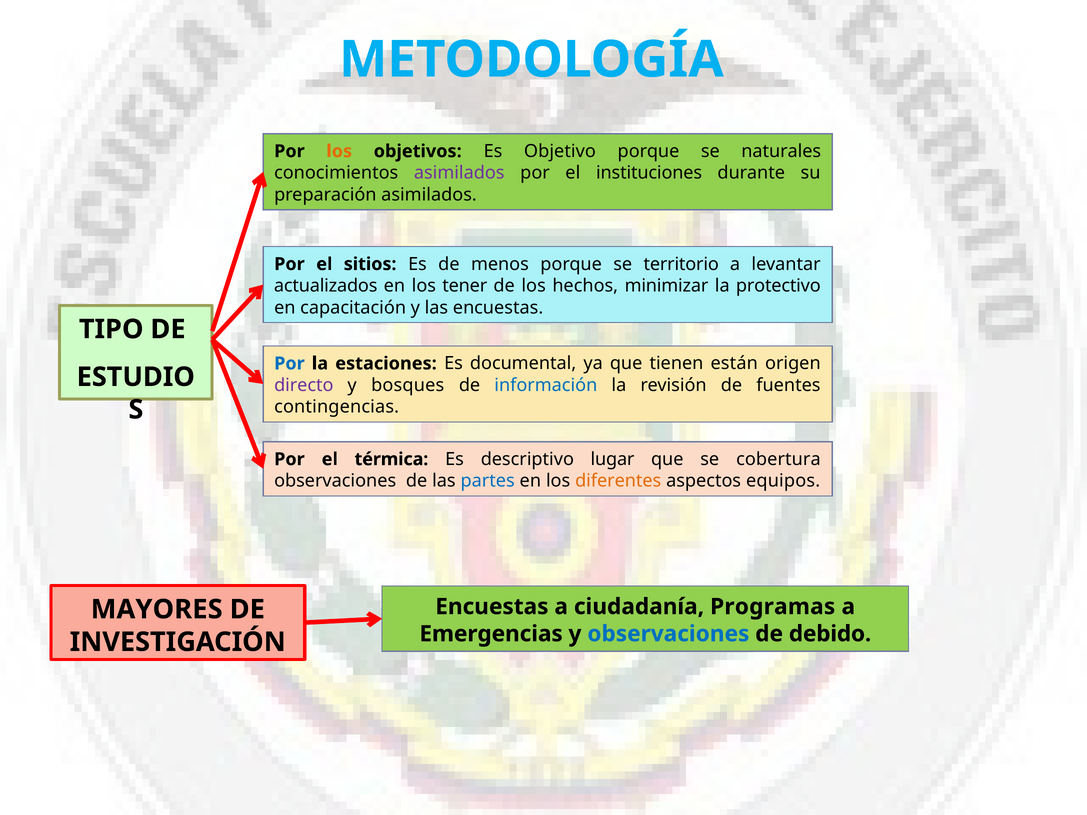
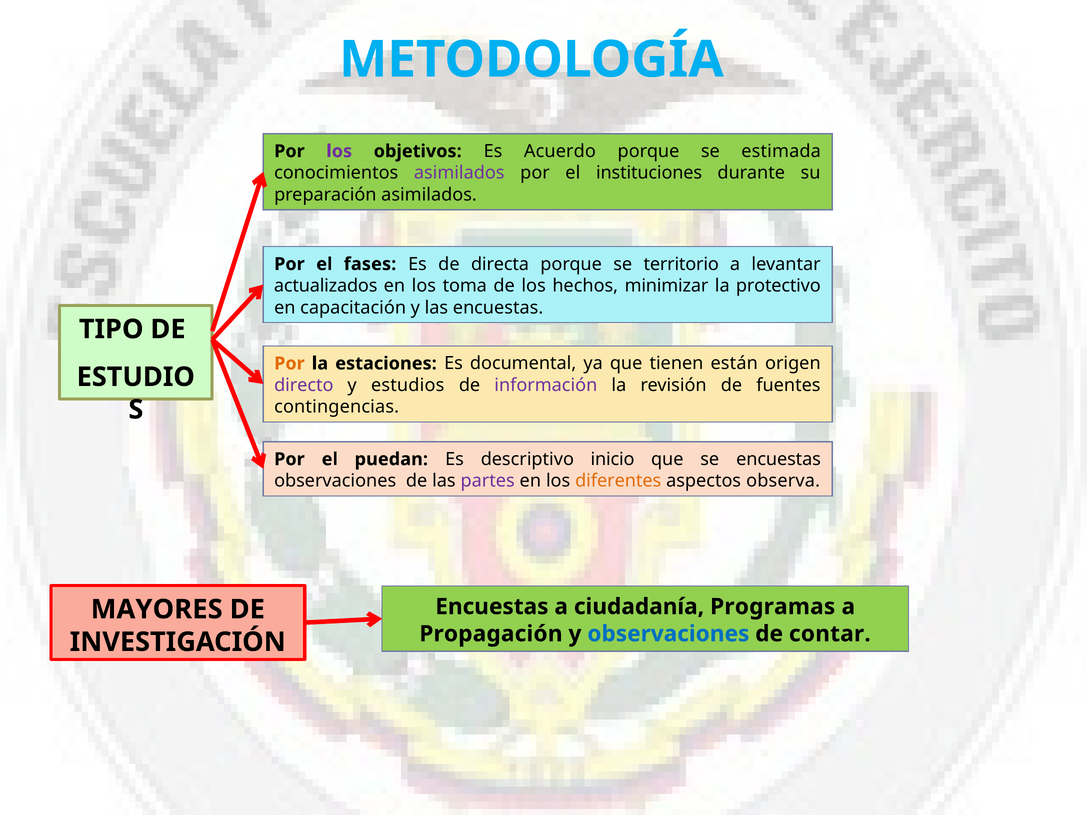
los at (339, 151) colour: orange -> purple
Objetivo: Objetivo -> Acuerdo
naturales: naturales -> estimada
sitios: sitios -> fases
menos: menos -> directa
tener: tener -> toma
Por at (289, 364) colour: blue -> orange
bosques: bosques -> estudios
información colour: blue -> purple
térmica: térmica -> puedan
lugar: lugar -> inicio
se cobertura: cobertura -> encuestas
partes colour: blue -> purple
equipos: equipos -> observa
Emergencias: Emergencias -> Propagación
debido: debido -> contar
